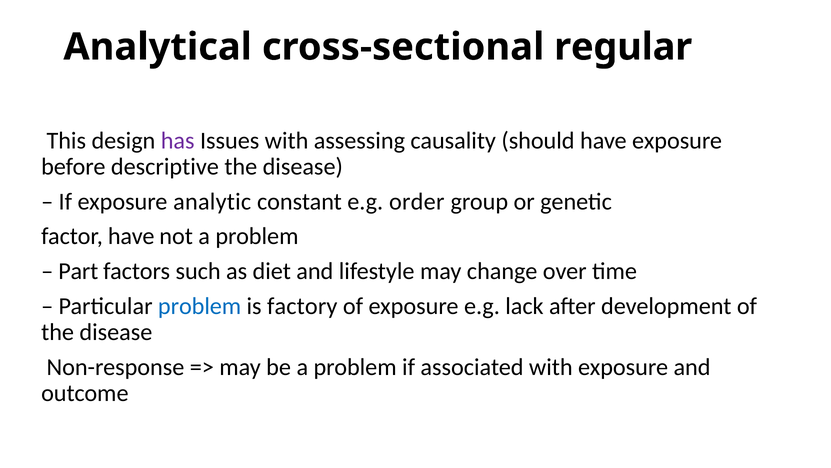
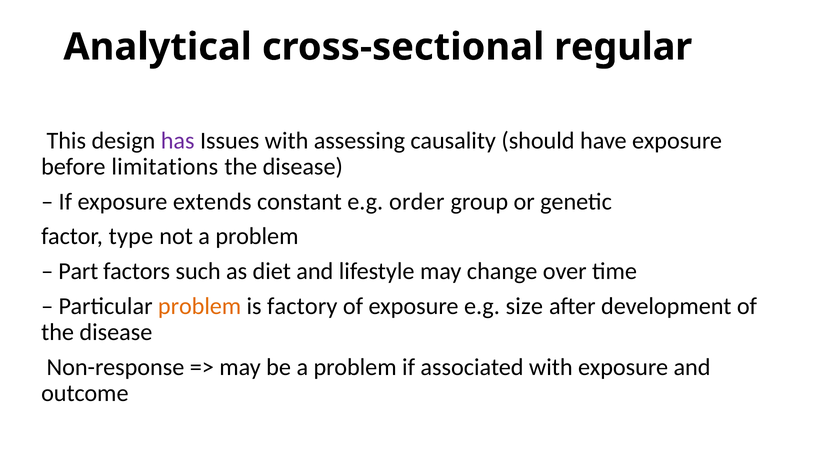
descriptive: descriptive -> limitations
analytic: analytic -> extends
factor have: have -> type
problem at (200, 306) colour: blue -> orange
lack: lack -> size
